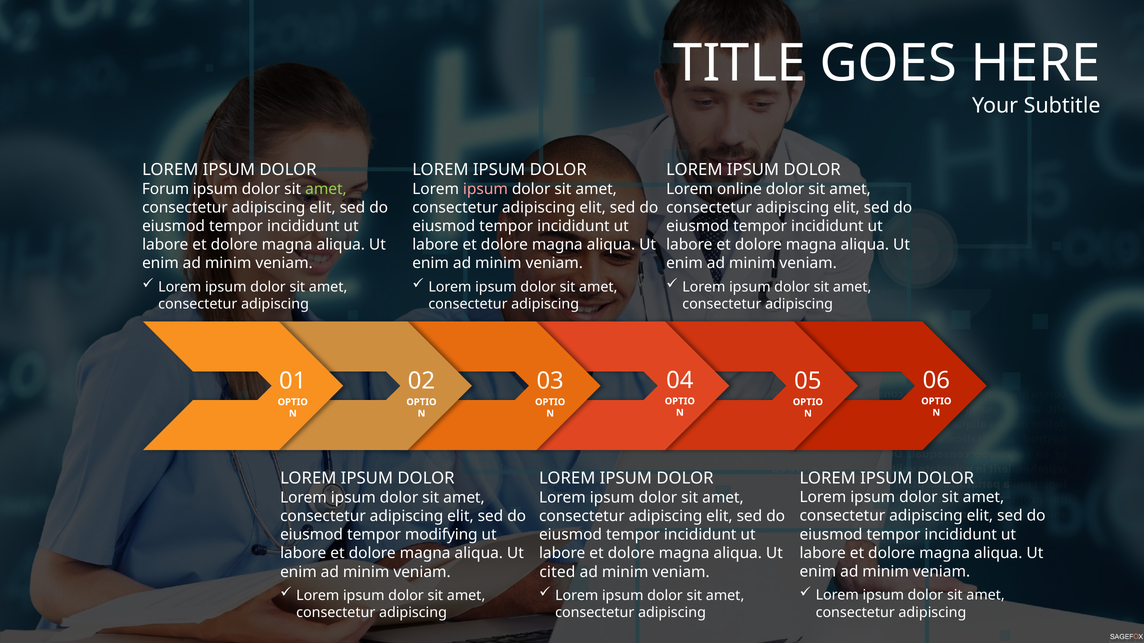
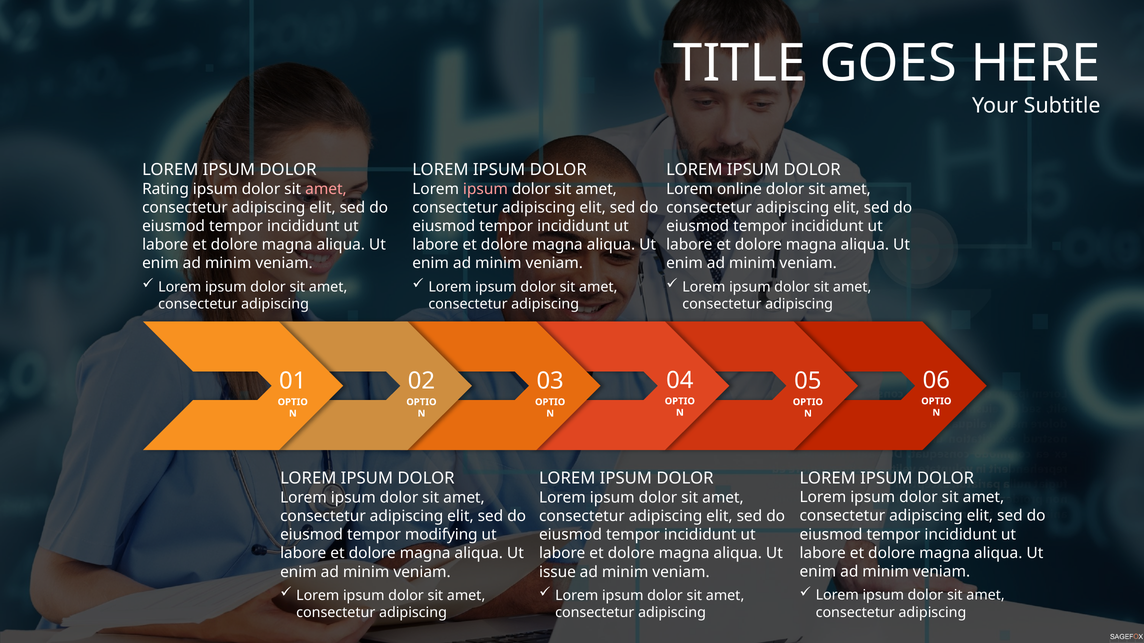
Forum: Forum -> Rating
amet at (326, 189) colour: light green -> pink
cited: cited -> issue
